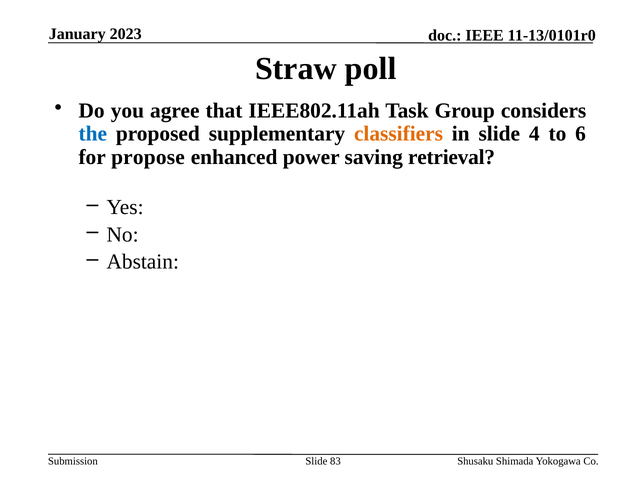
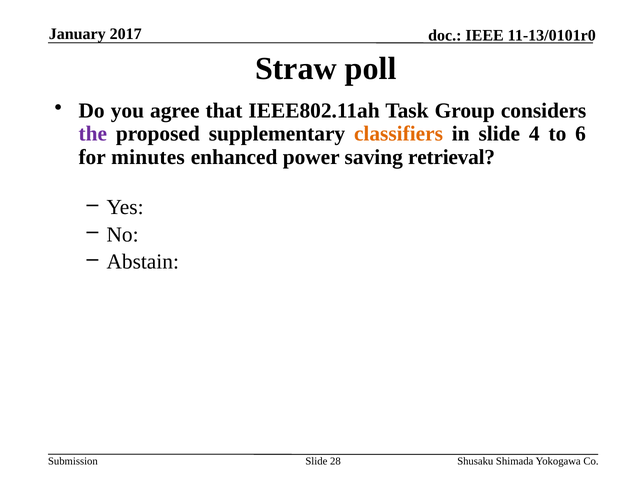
2023: 2023 -> 2017
the colour: blue -> purple
propose: propose -> minutes
83: 83 -> 28
